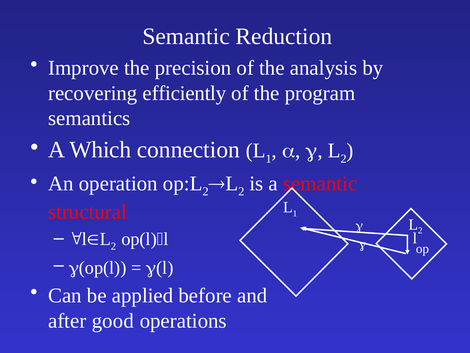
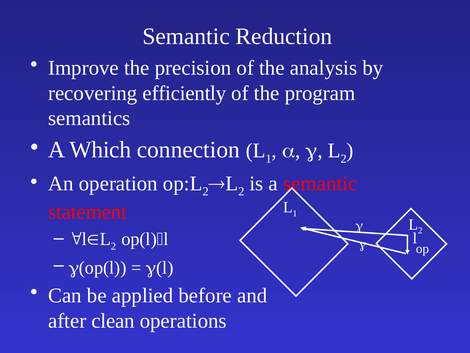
structural: structural -> statement
good: good -> clean
